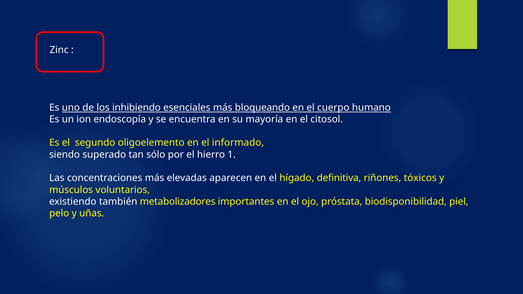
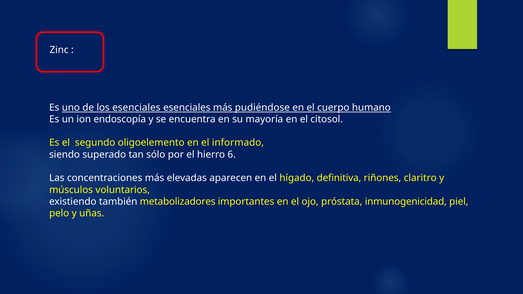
los inhibiendo: inhibiendo -> esenciales
bloqueando: bloqueando -> pudiéndose
1: 1 -> 6
tóxicos: tóxicos -> claritro
biodisponibilidad: biodisponibilidad -> inmunogenicidad
